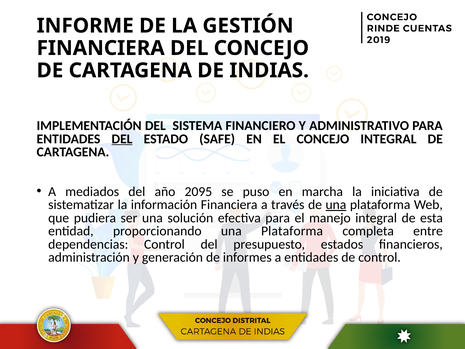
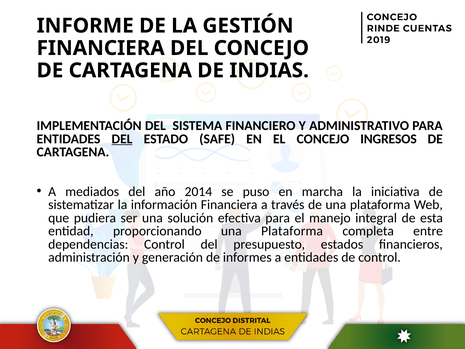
CONCEJO INTEGRAL: INTEGRAL -> INGRESOS
2095: 2095 -> 2014
una at (336, 205) underline: present -> none
